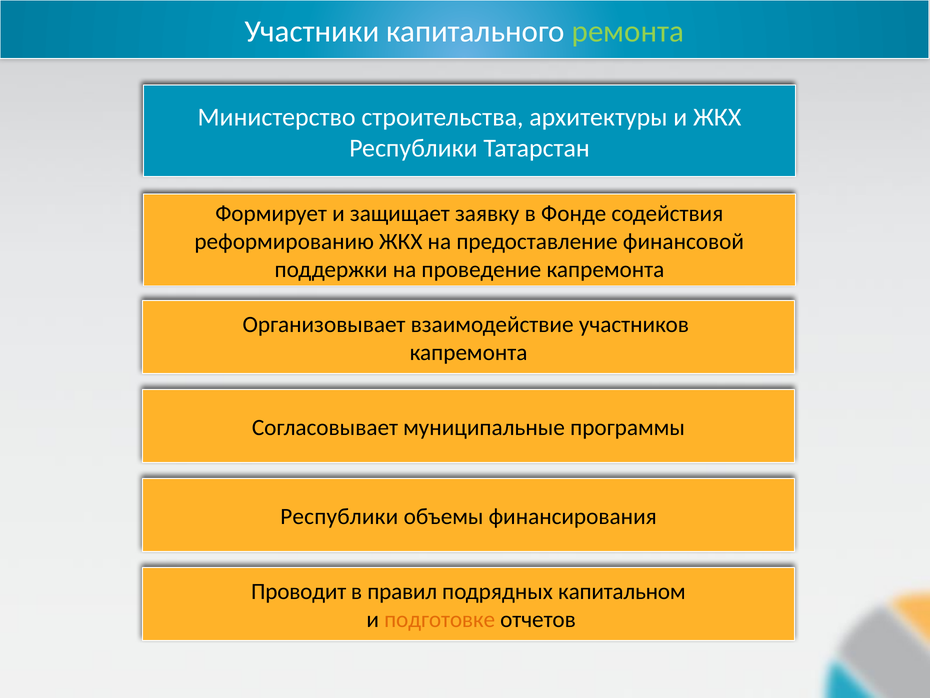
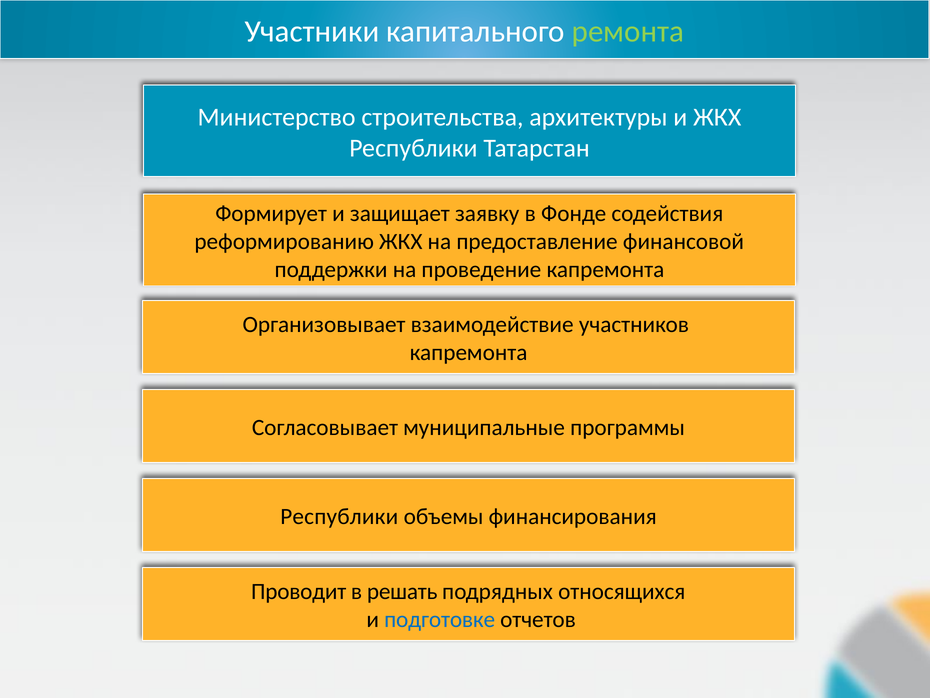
правил: правил -> решать
капитальном: капитальном -> относящихся
подготовке colour: orange -> blue
